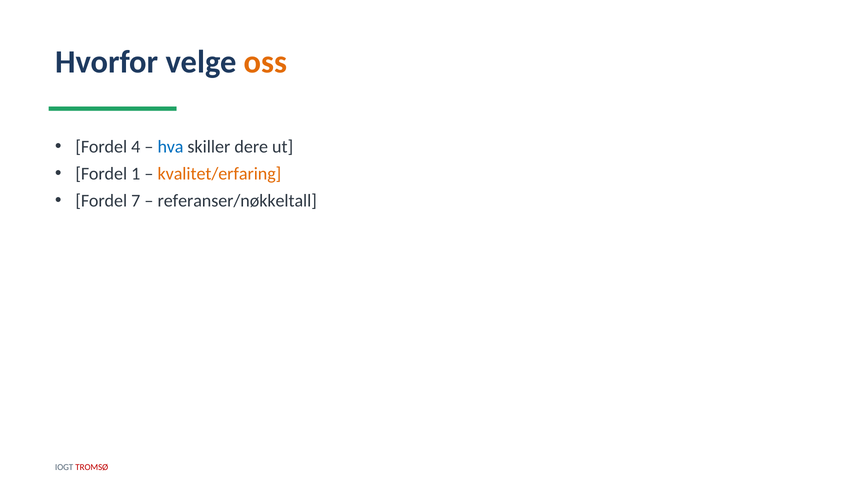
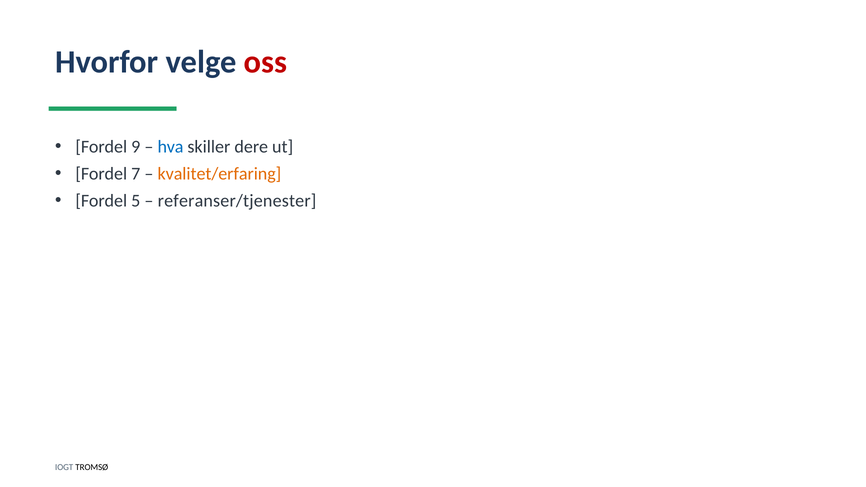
oss colour: orange -> red
4: 4 -> 9
1: 1 -> 7
7: 7 -> 5
referanser/nøkkeltall: referanser/nøkkeltall -> referanser/tjenester
TROMSØ colour: red -> black
